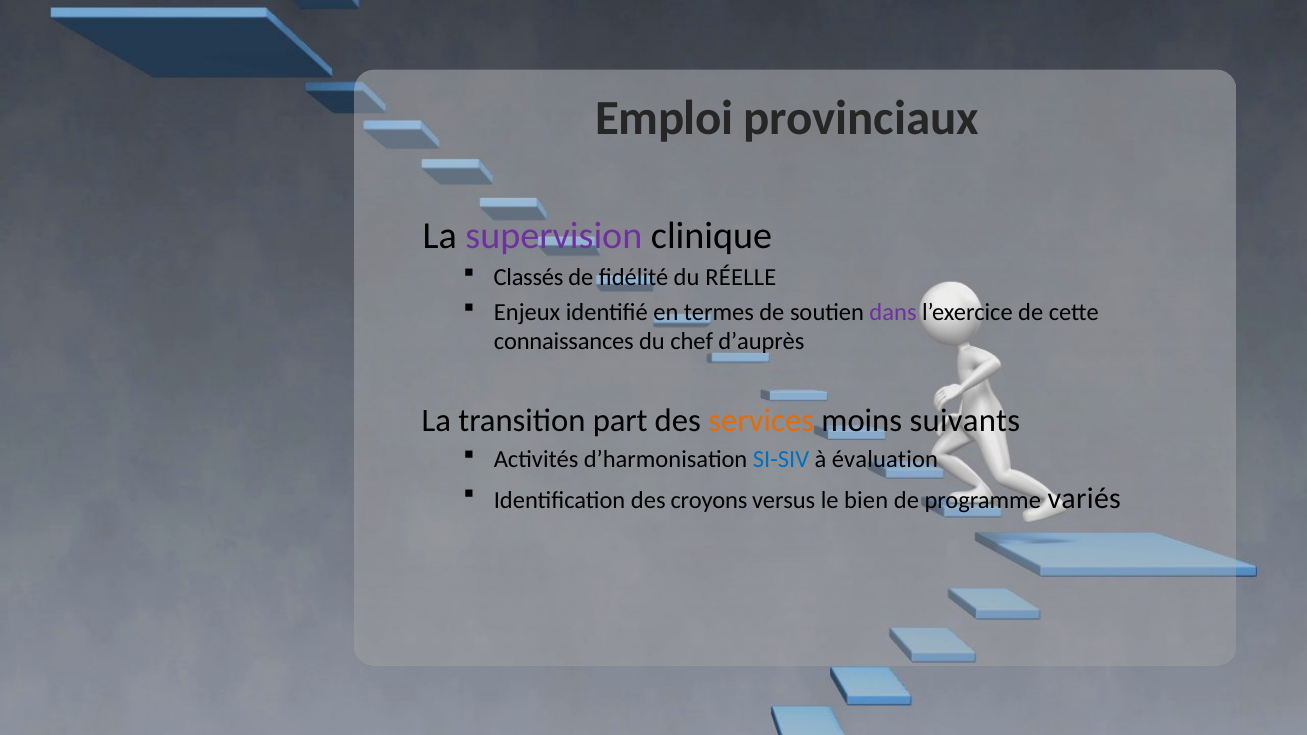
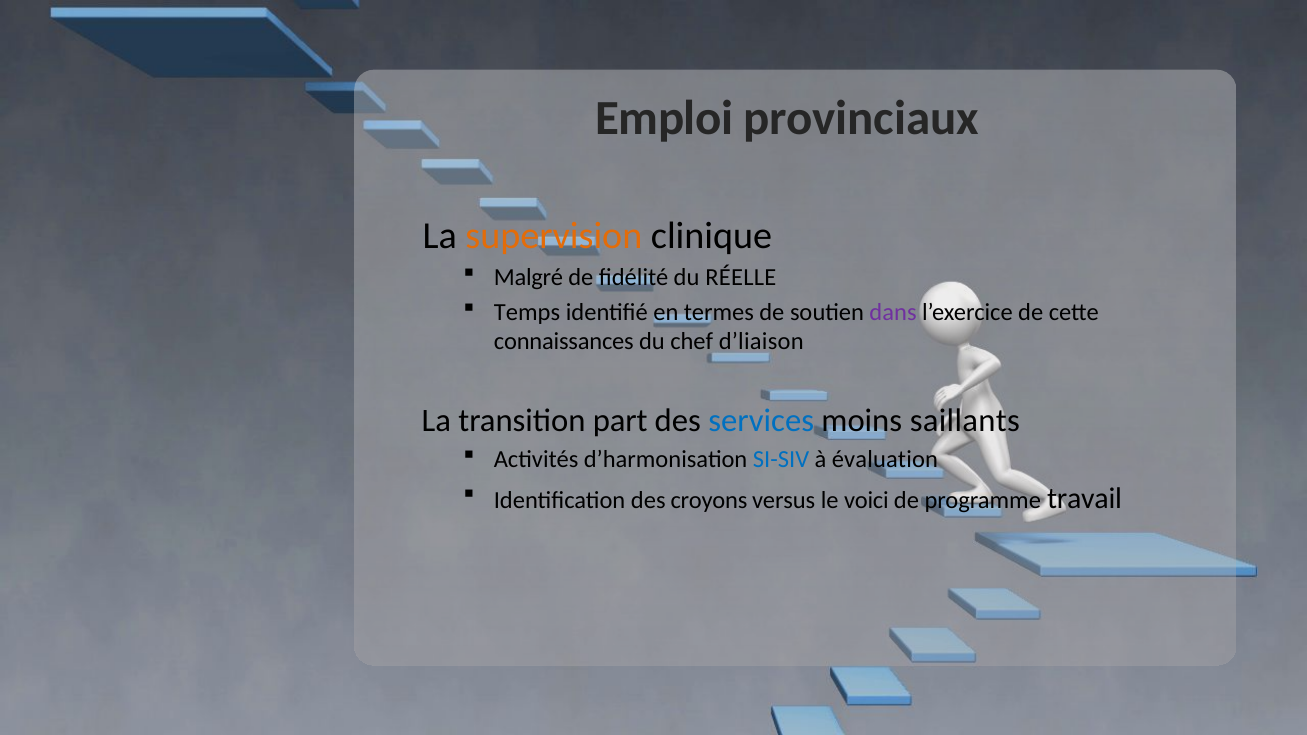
supervision colour: purple -> orange
Classés: Classés -> Malgré
Enjeux: Enjeux -> Temps
d’auprès: d’auprès -> d’liaison
services colour: orange -> blue
suivants: suivants -> saillants
bien: bien -> voici
variés: variés -> travail
